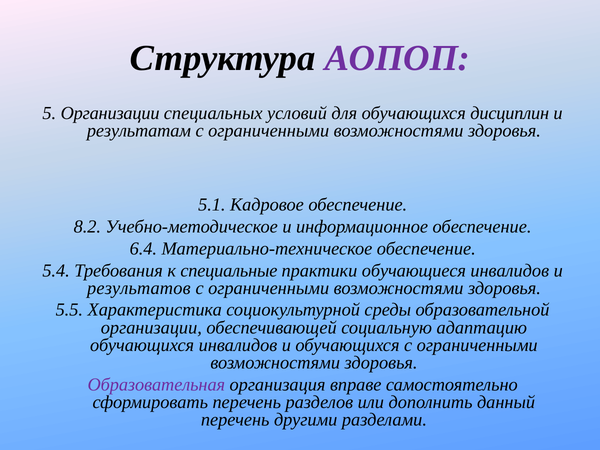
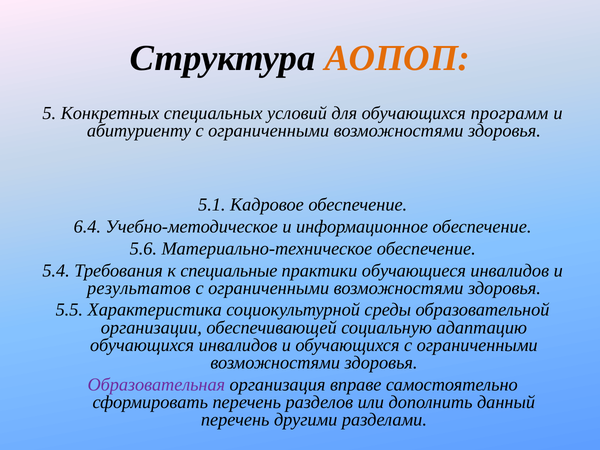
АОПОП colour: purple -> orange
5 Организации: Организации -> Конкретных
дисциплин: дисциплин -> программ
результатам: результатам -> абитуриенту
8.2: 8.2 -> 6.4
6.4: 6.4 -> 5.6
